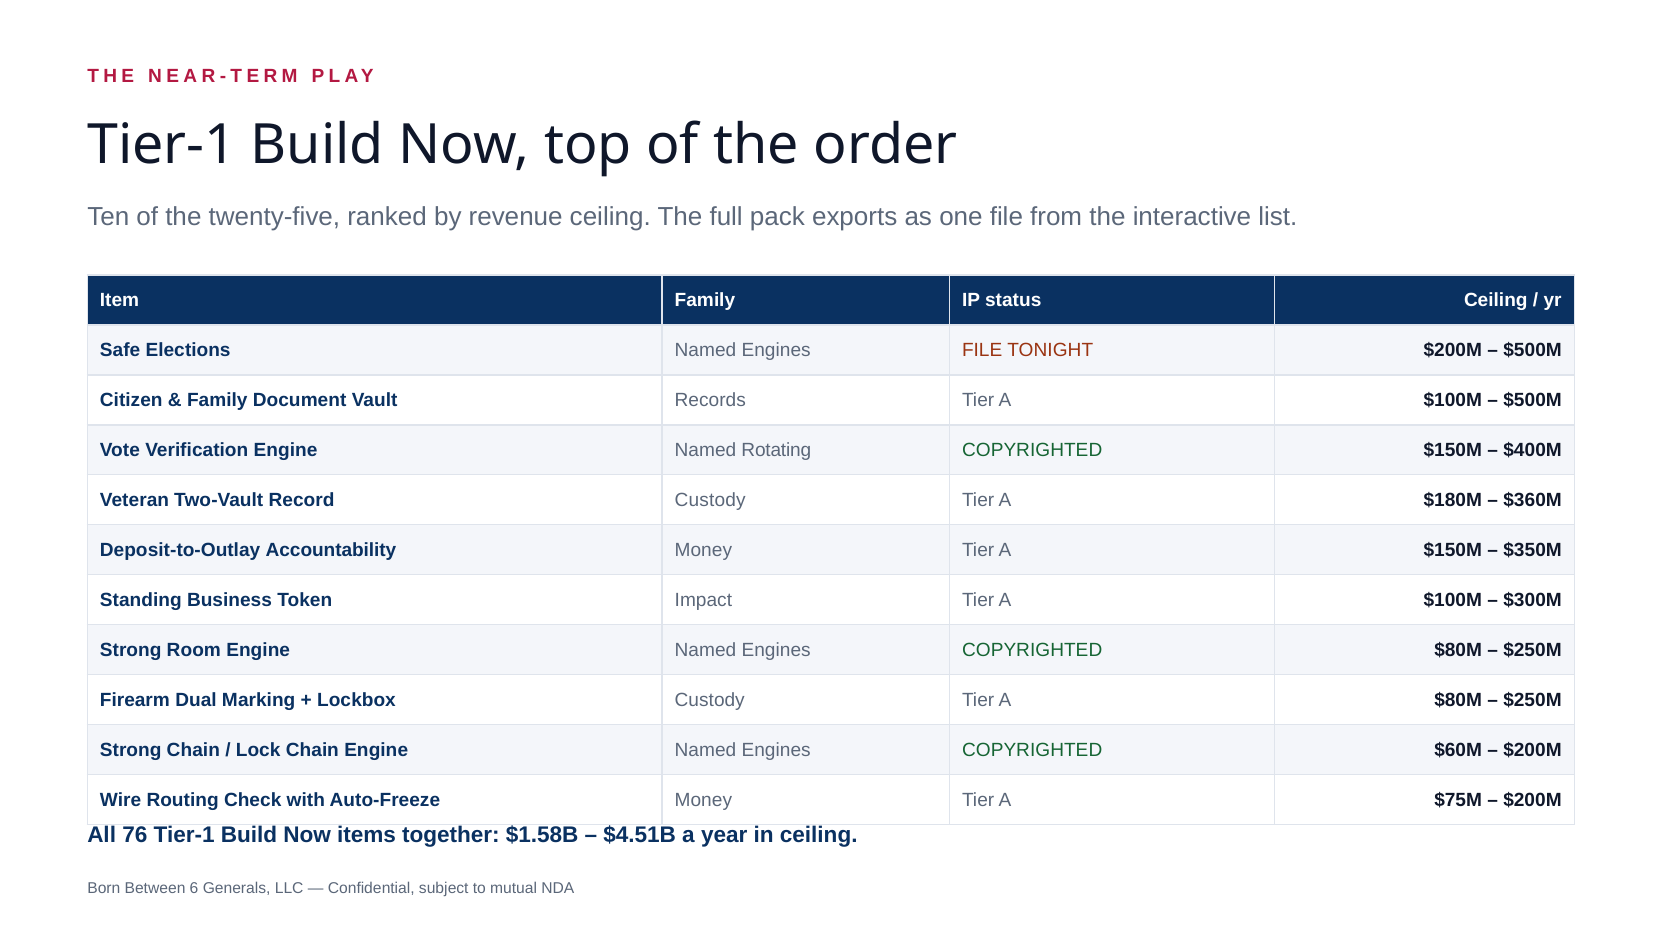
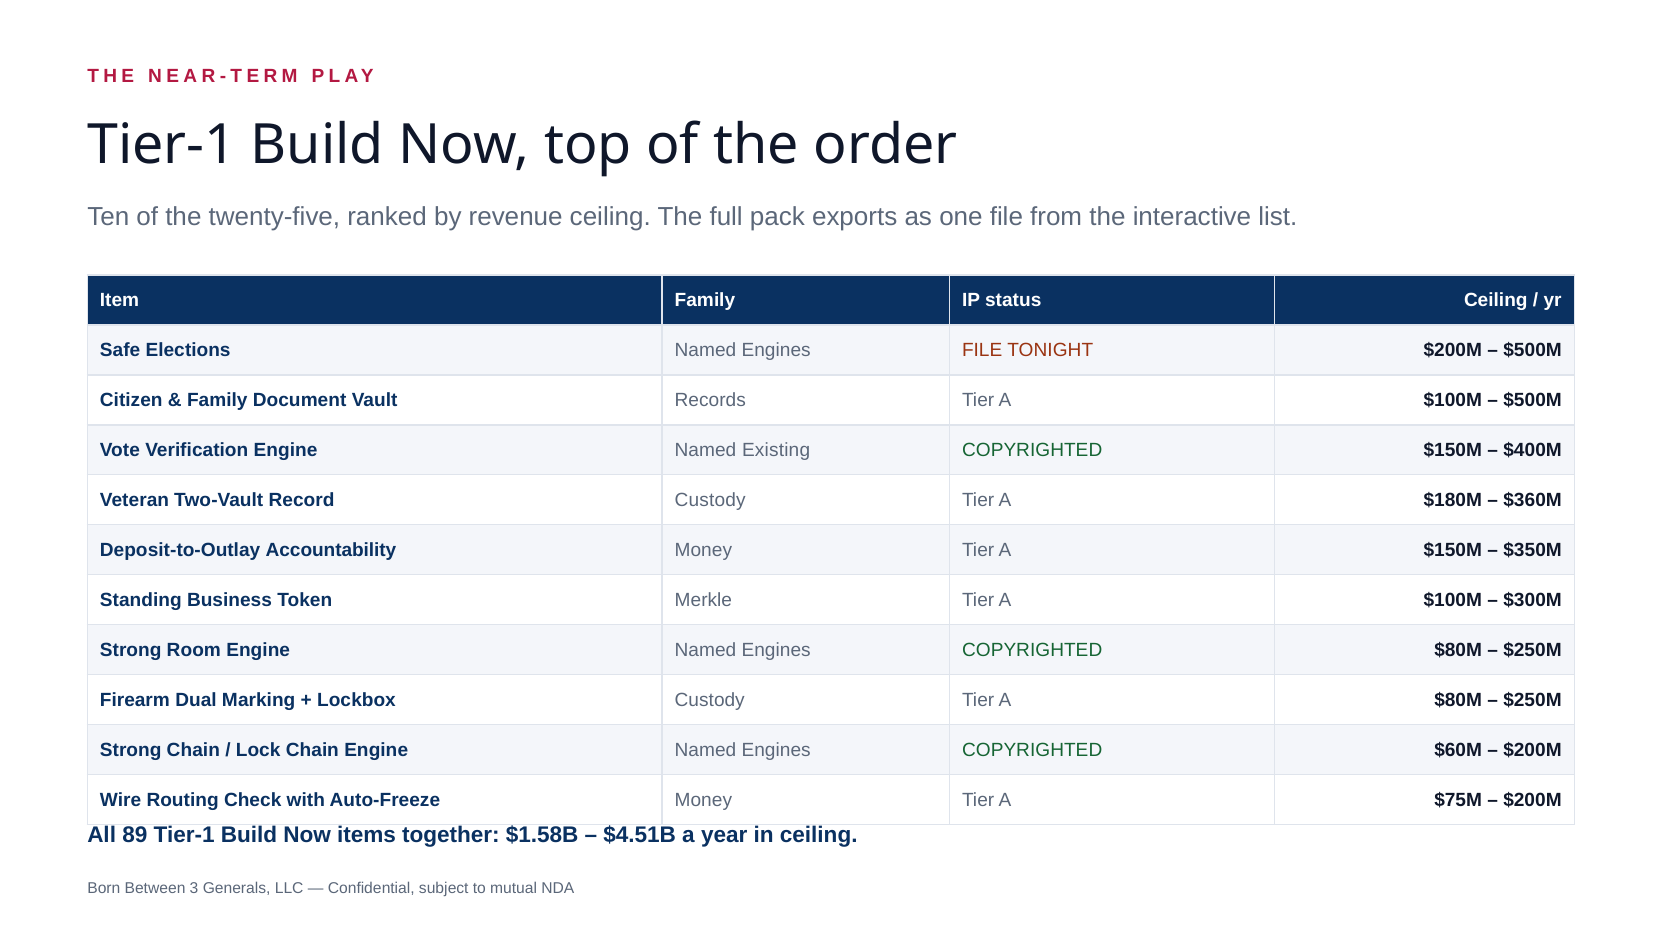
Rotating: Rotating -> Existing
Impact: Impact -> Merkle
76: 76 -> 89
6: 6 -> 3
